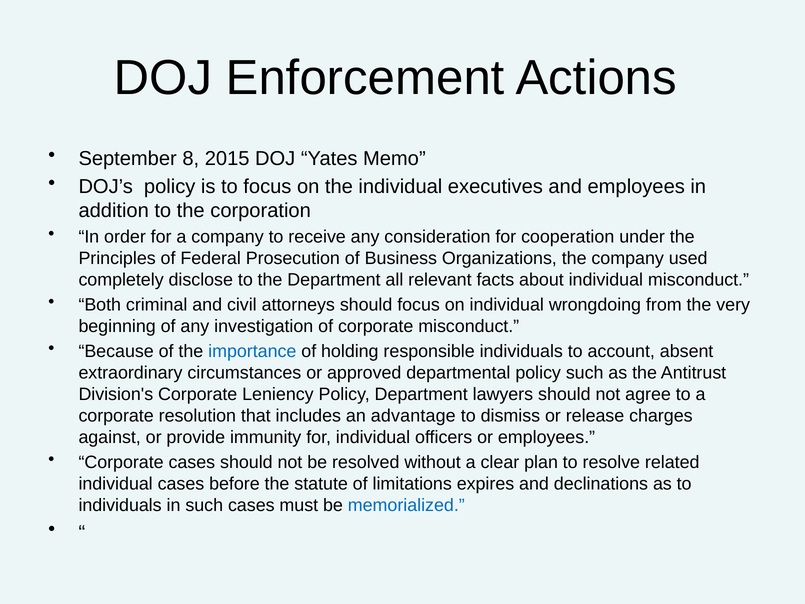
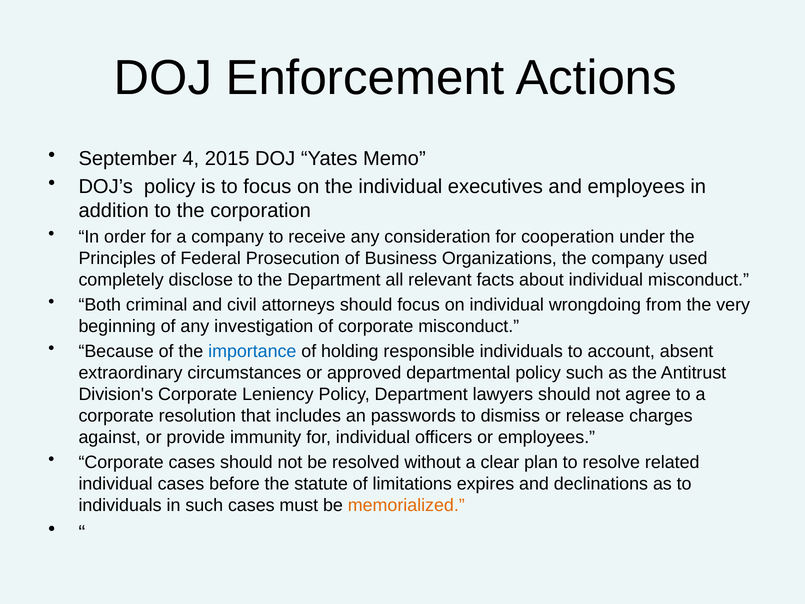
8: 8 -> 4
advantage: advantage -> passwords
memorialized colour: blue -> orange
